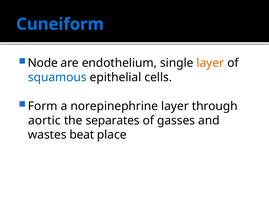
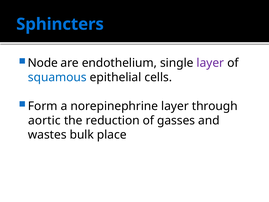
Cuneiform: Cuneiform -> Sphincters
layer at (210, 63) colour: orange -> purple
separates: separates -> reduction
beat: beat -> bulk
